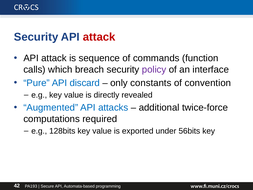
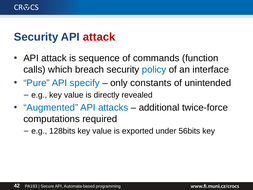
policy colour: purple -> blue
discard: discard -> specify
convention: convention -> unintended
